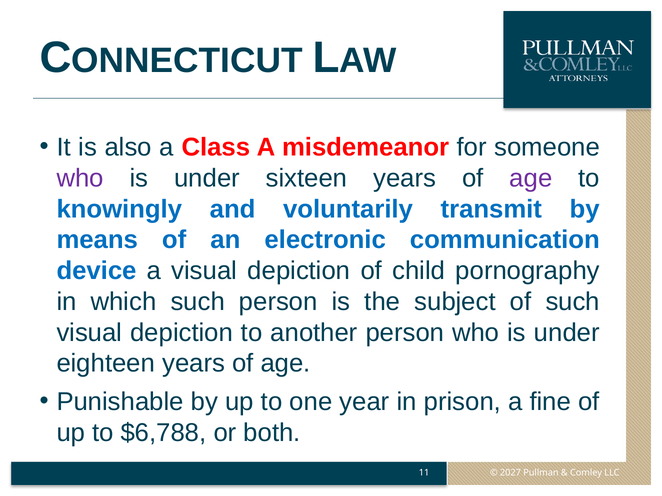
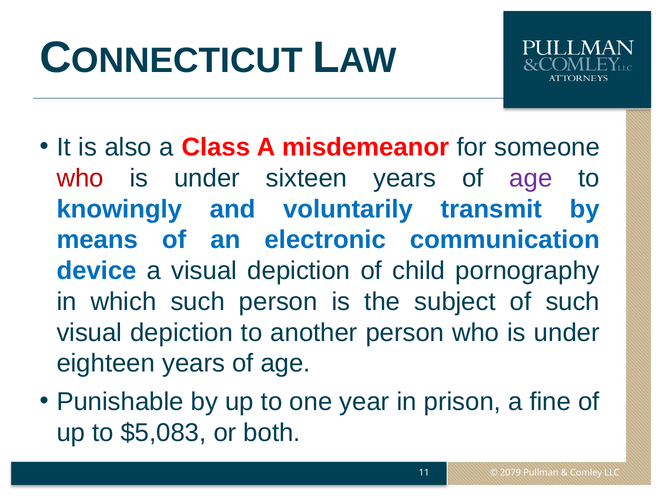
who at (80, 178) colour: purple -> red
$6,788: $6,788 -> $5,083
2027: 2027 -> 2079
